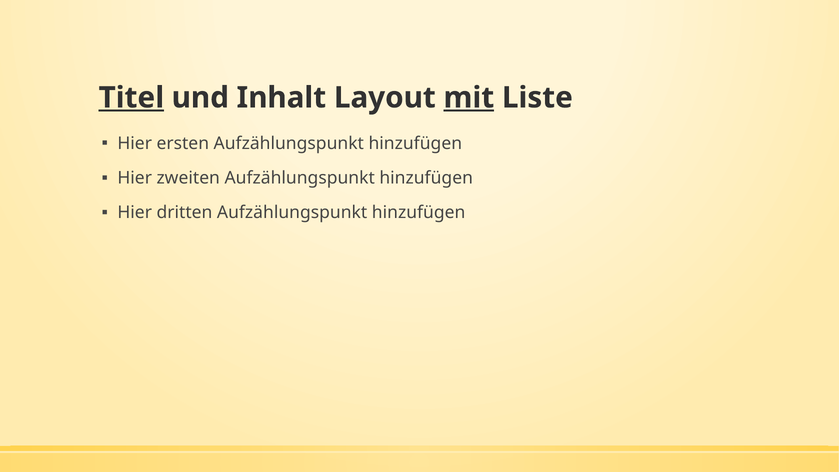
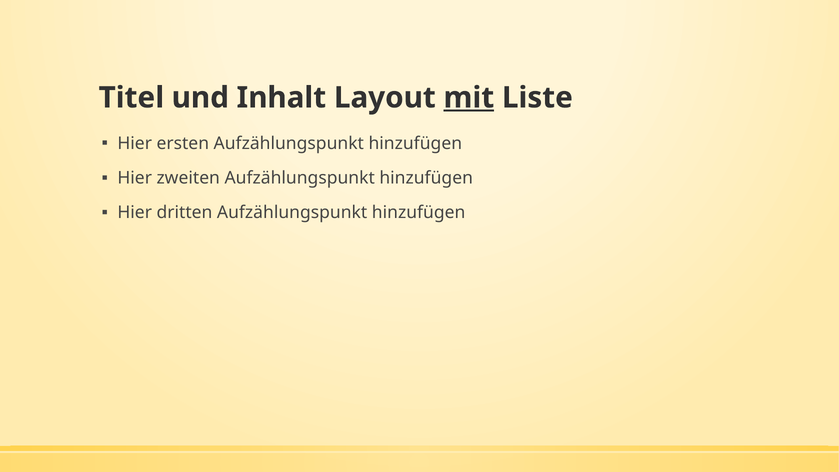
Titel underline: present -> none
